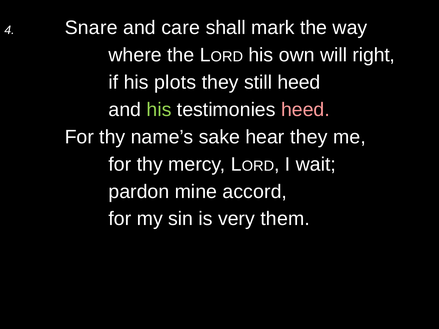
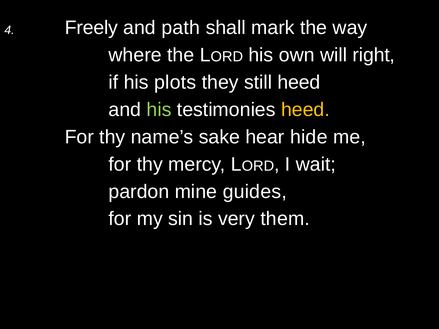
Snare: Snare -> Freely
care: care -> path
heed at (305, 110) colour: pink -> yellow
hear they: they -> hide
accord: accord -> guides
